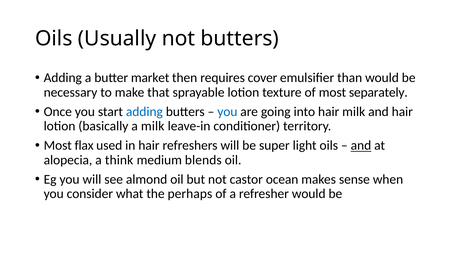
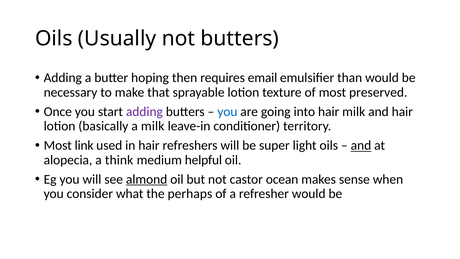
market: market -> hoping
cover: cover -> email
separately: separately -> preserved
adding at (144, 112) colour: blue -> purple
flax: flax -> link
blends: blends -> helpful
almond underline: none -> present
